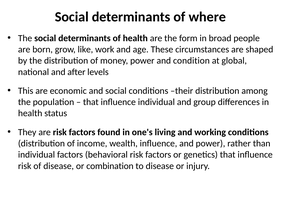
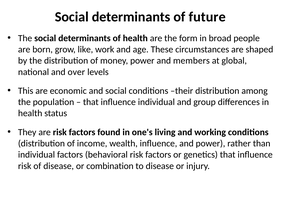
where: where -> future
condition: condition -> members
after: after -> over
